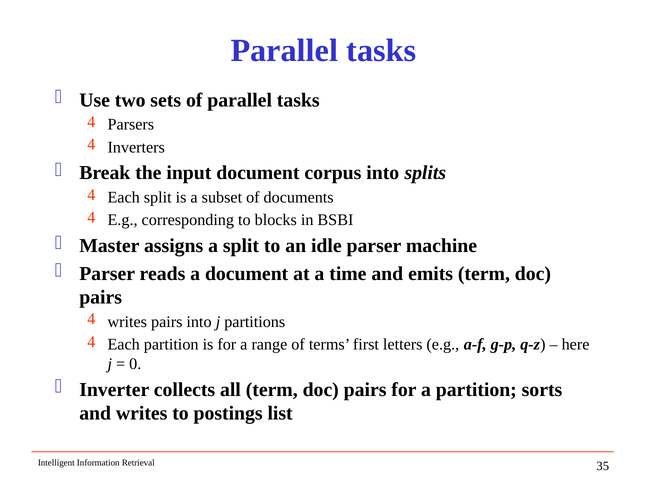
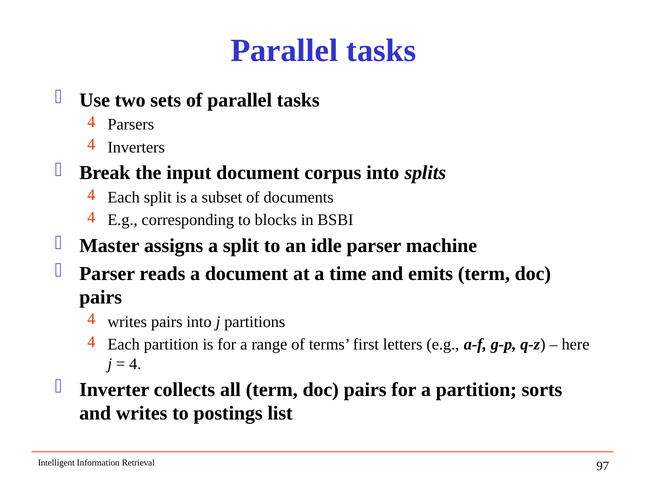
0: 0 -> 4
35: 35 -> 97
